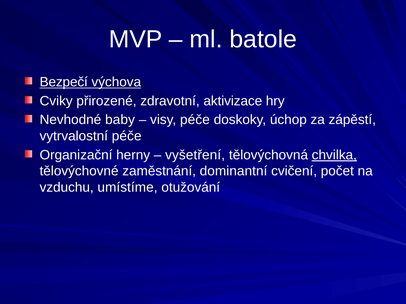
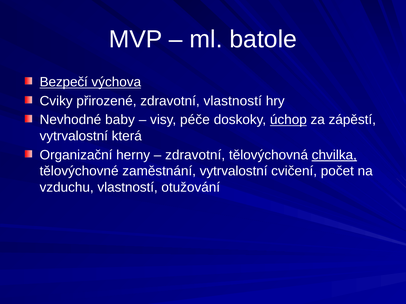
zdravotní aktivizace: aktivizace -> vlastností
úchop underline: none -> present
vytrvalostní péče: péče -> která
vyšetření at (195, 155): vyšetření -> zdravotní
zaměstnání dominantní: dominantní -> vytrvalostní
vzduchu umístíme: umístíme -> vlastností
